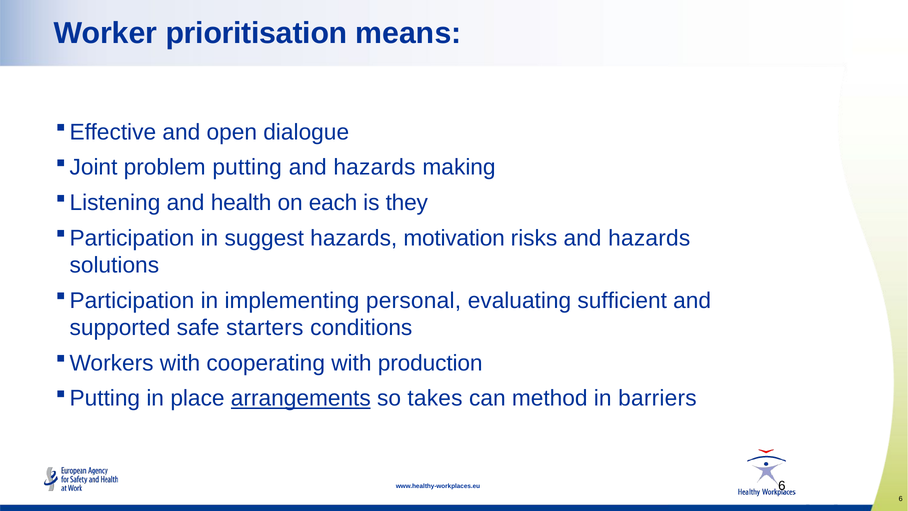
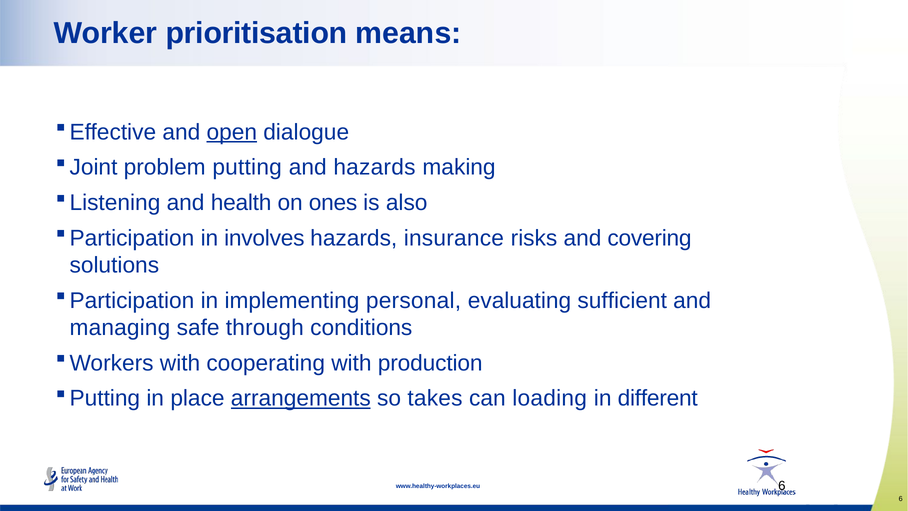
open underline: none -> present
each: each -> ones
they: they -> also
suggest: suggest -> involves
motivation: motivation -> insurance
risks and hazards: hazards -> covering
supported: supported -> managing
starters: starters -> through
method: method -> loading
barriers: barriers -> different
